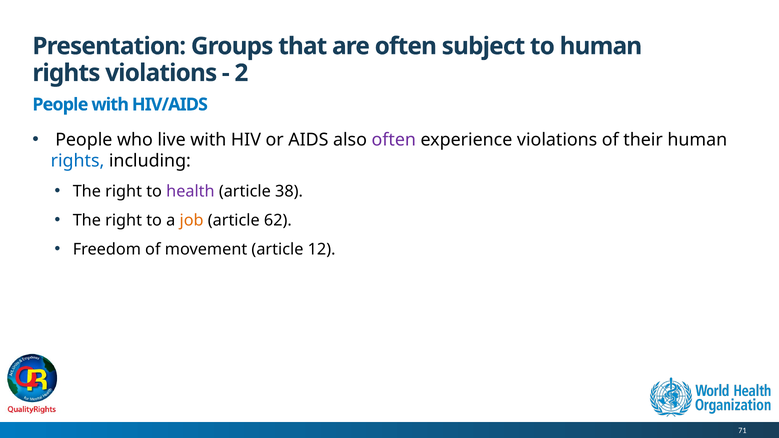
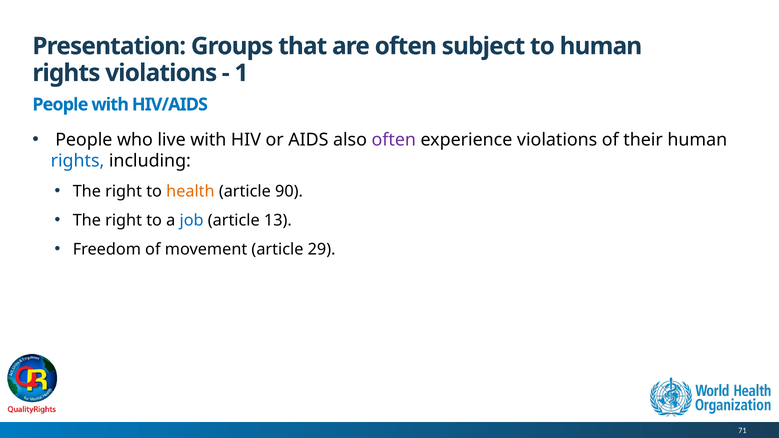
2: 2 -> 1
health colour: purple -> orange
38: 38 -> 90
job colour: orange -> blue
62: 62 -> 13
12: 12 -> 29
